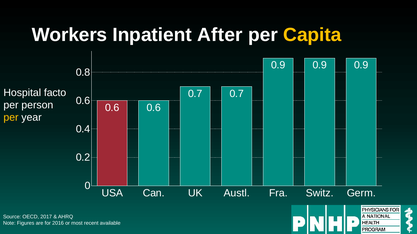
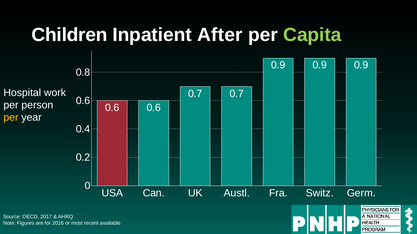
Workers: Workers -> Children
Capita colour: yellow -> light green
facto: facto -> work
